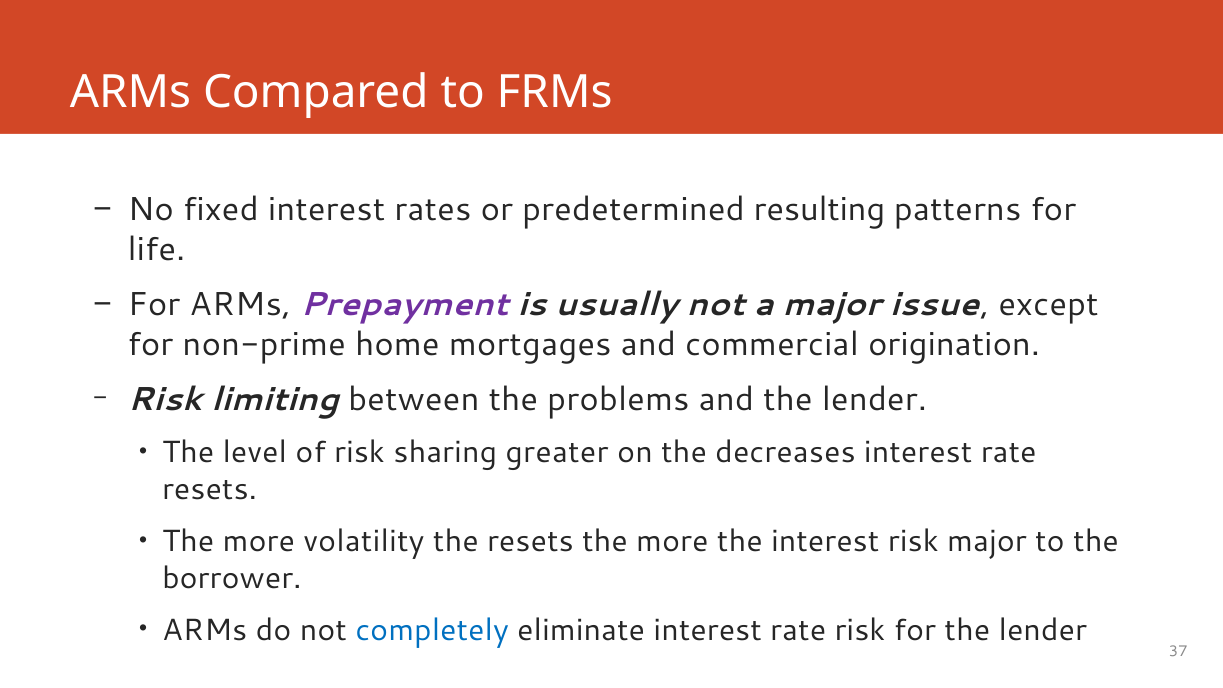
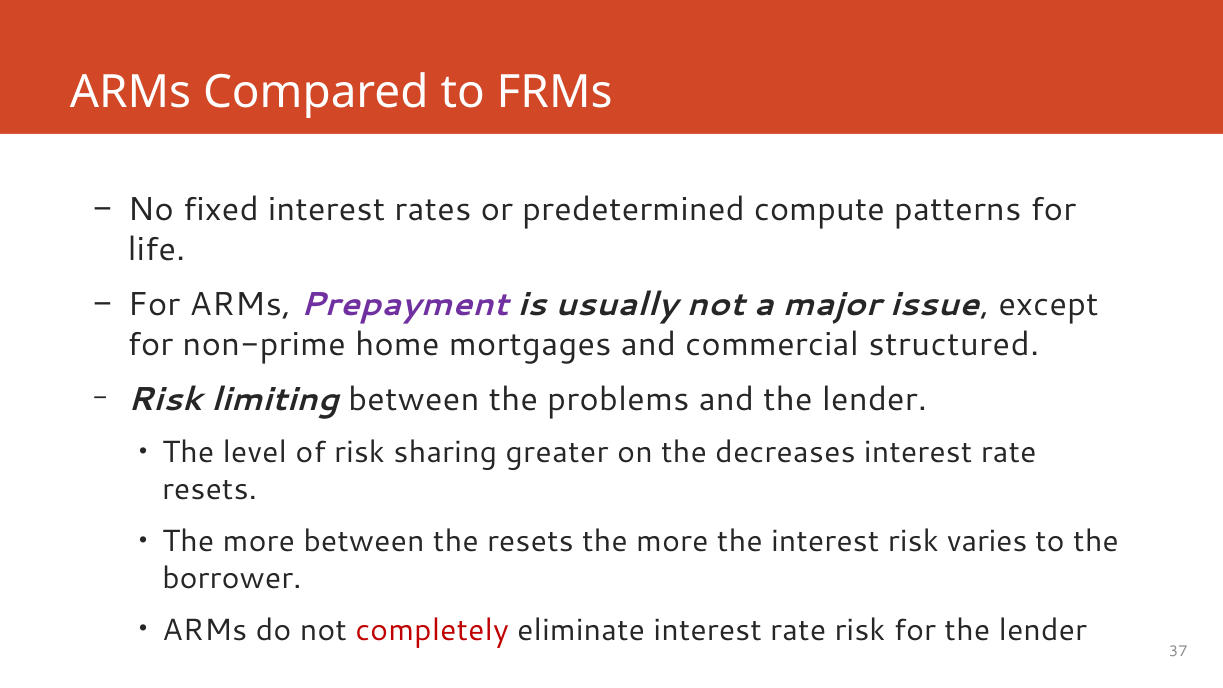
resulting: resulting -> compute
origination: origination -> structured
more volatility: volatility -> between
risk major: major -> varies
completely colour: blue -> red
